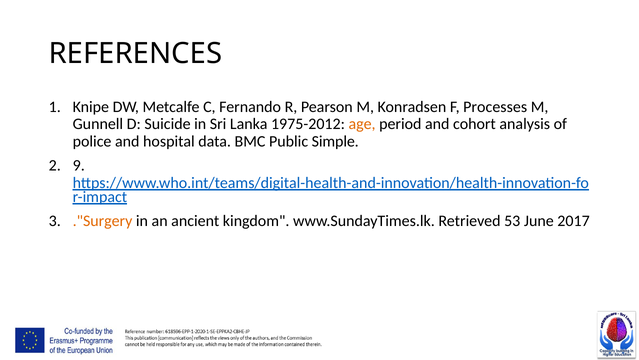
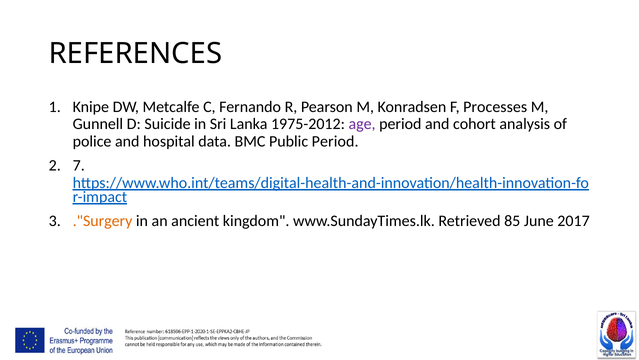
age colour: orange -> purple
Public Simple: Simple -> Period
9: 9 -> 7
53: 53 -> 85
